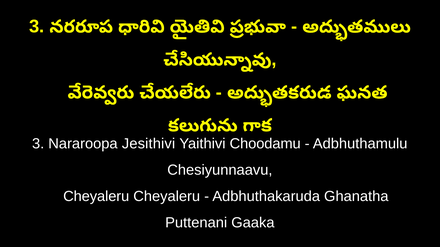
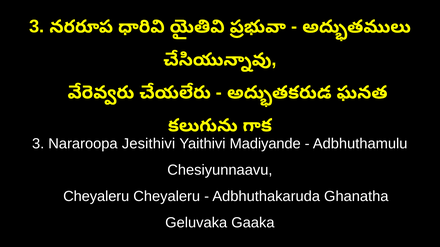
Choodamu: Choodamu -> Madiyande
Puttenani: Puttenani -> Geluvaka
